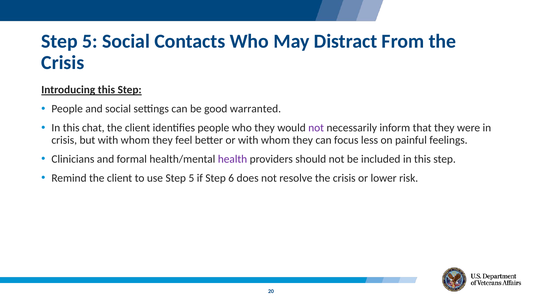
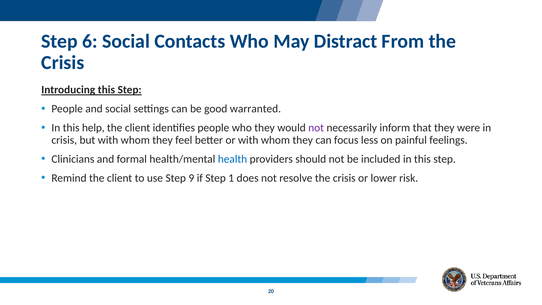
5 at (90, 41): 5 -> 6
chat: chat -> help
health colour: purple -> blue
use Step 5: 5 -> 9
6: 6 -> 1
